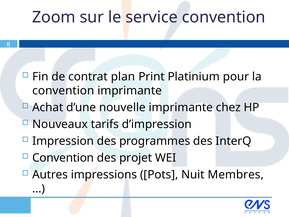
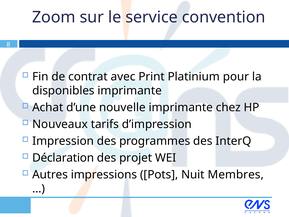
plan: plan -> avec
convention at (63, 91): convention -> disponibles
Convention at (63, 158): Convention -> Déclaration
